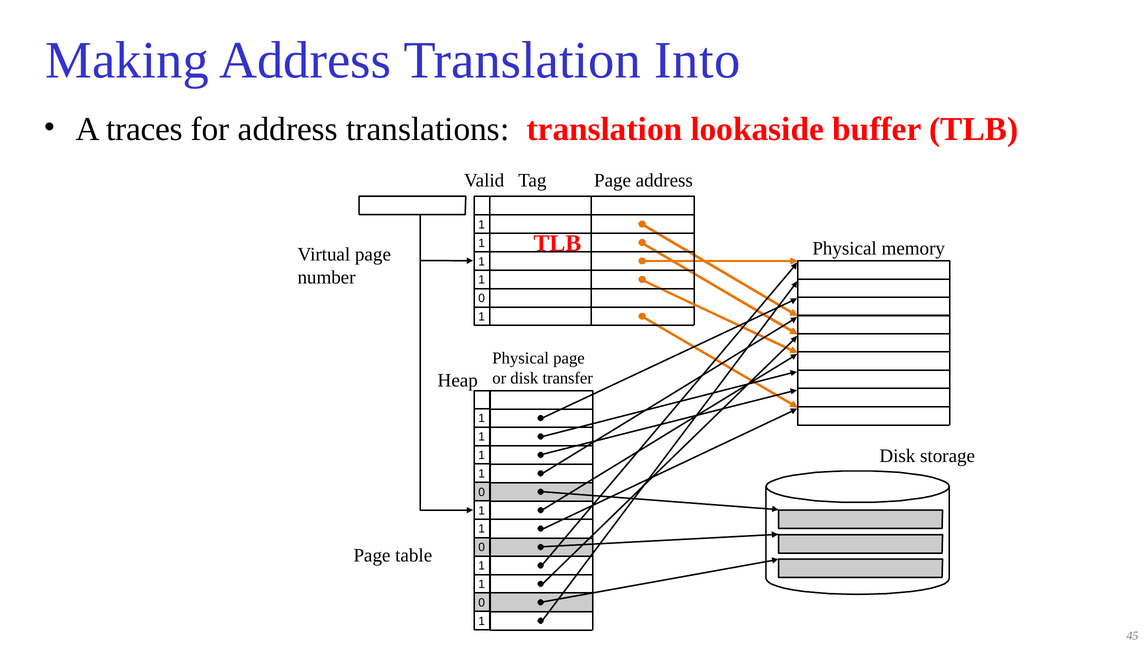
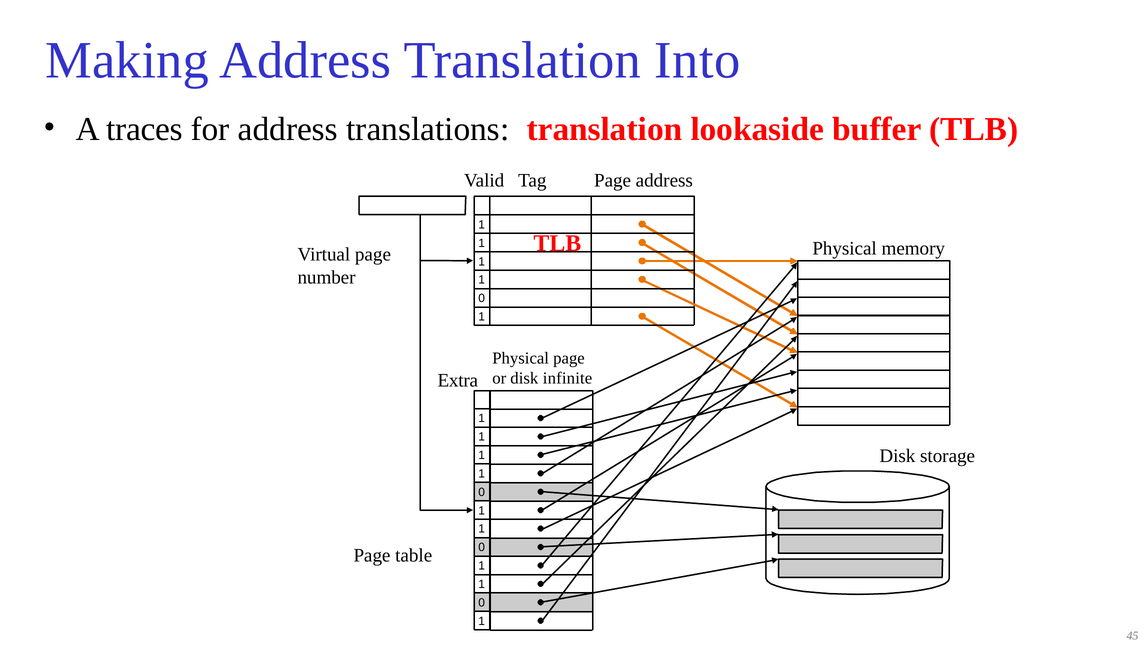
transfer: transfer -> infinite
Heap: Heap -> Extra
